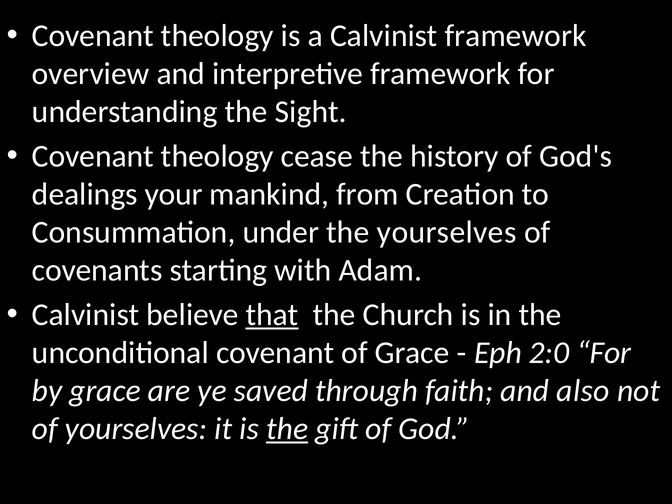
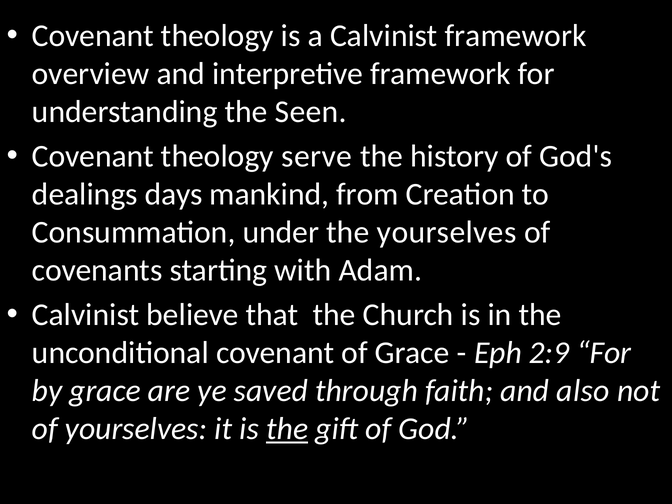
Sight: Sight -> Seen
cease: cease -> serve
your: your -> days
that underline: present -> none
2:0: 2:0 -> 2:9
